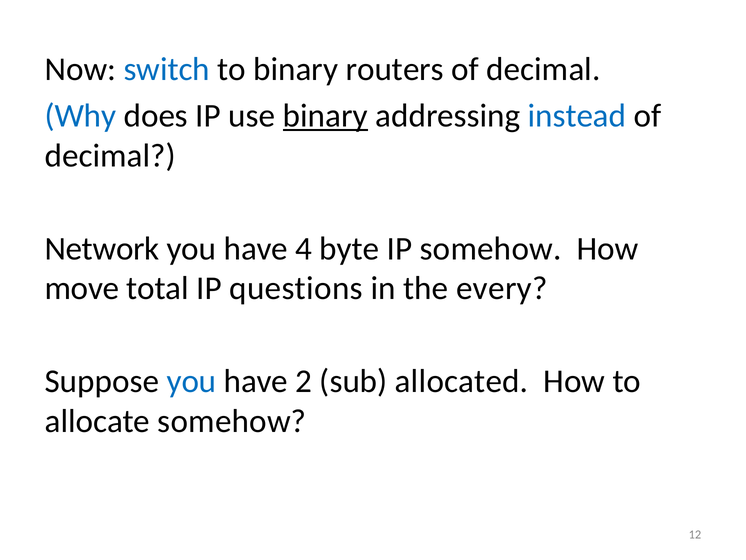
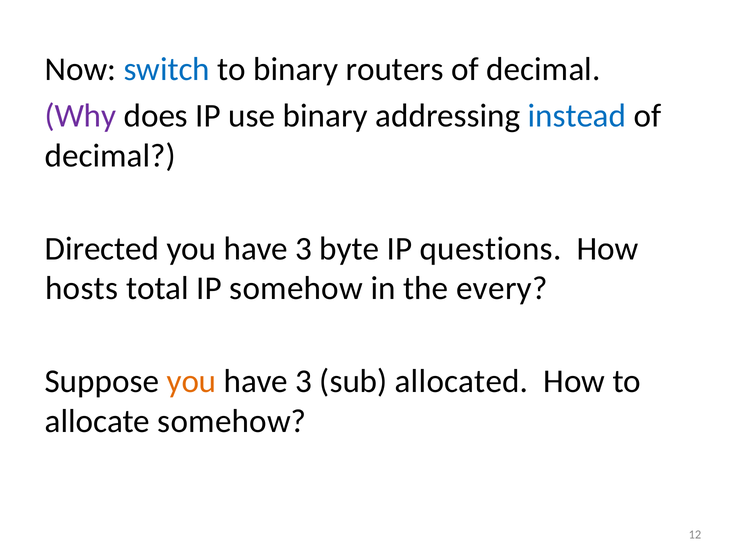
Why colour: blue -> purple
binary at (325, 116) underline: present -> none
Network: Network -> Directed
4 at (304, 248): 4 -> 3
IP somehow: somehow -> questions
move: move -> hosts
IP questions: questions -> somehow
you at (191, 381) colour: blue -> orange
2 at (304, 381): 2 -> 3
